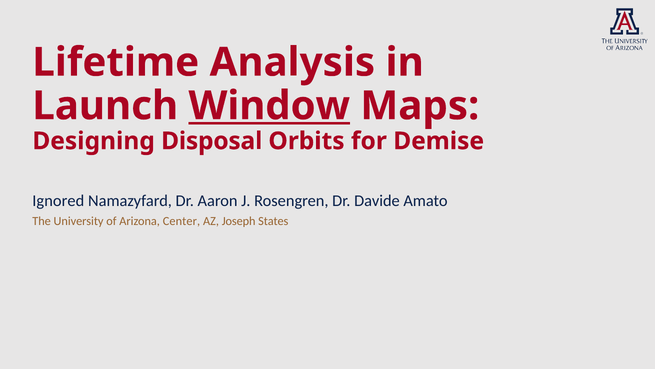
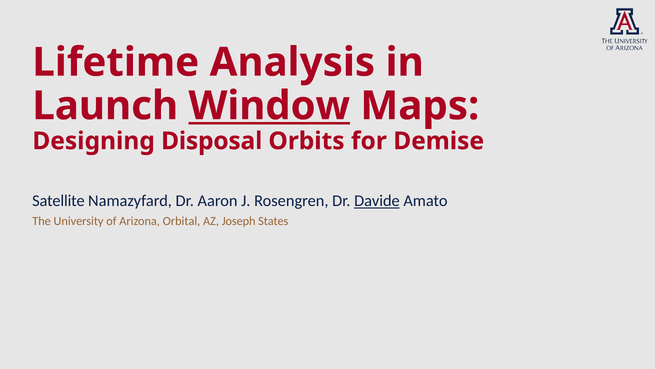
Ignored: Ignored -> Satellite
Davide underline: none -> present
Center: Center -> Orbital
